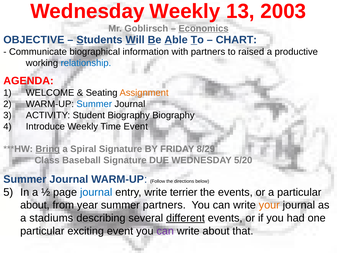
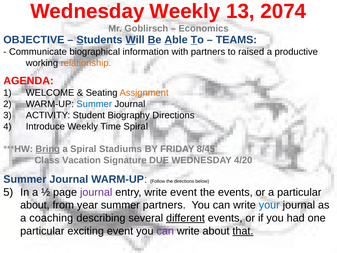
2003: 2003 -> 2074
Economics underline: present -> none
CHART: CHART -> TEAMS
relationship colour: blue -> orange
Biography Biography: Biography -> Directions
Time Event: Event -> Spiral
Spiral Signature: Signature -> Stadiums
8/29: 8/29 -> 8/45
Baseball: Baseball -> Vacation
5/20: 5/20 -> 4/20
journal at (96, 192) colour: blue -> purple
write terrier: terrier -> event
your colour: orange -> blue
stadiums: stadiums -> coaching
that underline: none -> present
